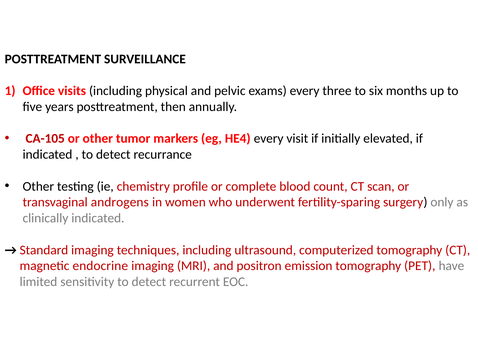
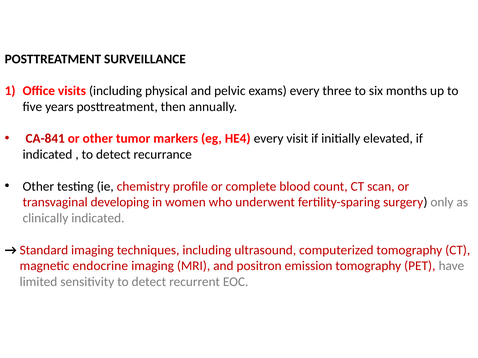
CA-105: CA-105 -> CA-841
androgens: androgens -> developing
